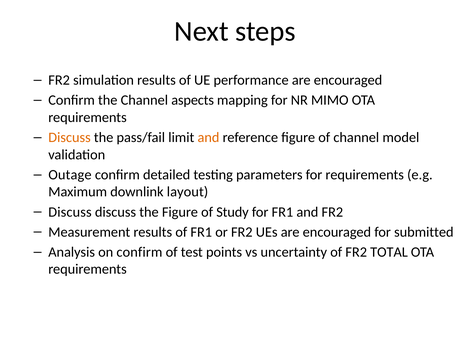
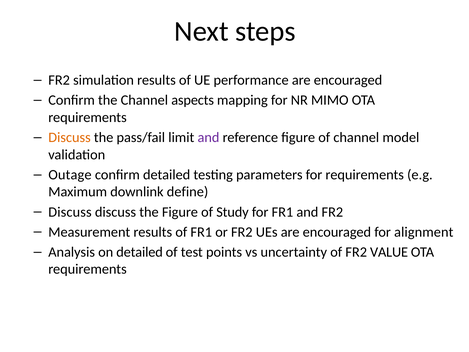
and at (208, 137) colour: orange -> purple
layout: layout -> define
submitted: submitted -> alignment
on confirm: confirm -> detailed
TOTAL: TOTAL -> VALUE
